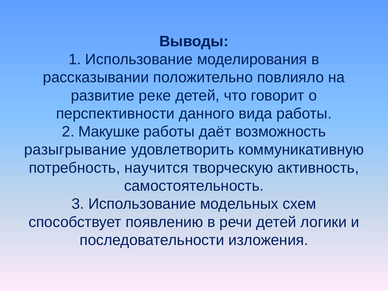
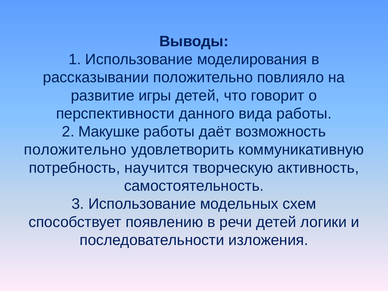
реке: реке -> игры
разыгрывание at (75, 150): разыгрывание -> положительно
